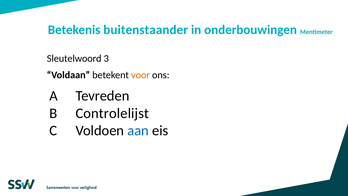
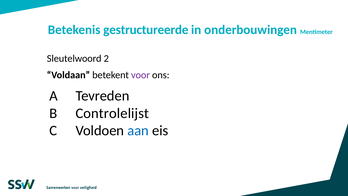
buitenstaander: buitenstaander -> gestructureerde
3: 3 -> 2
voor colour: orange -> purple
